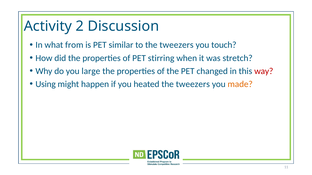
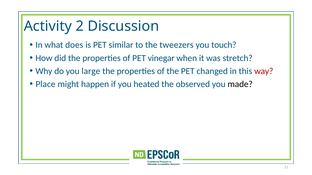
from: from -> does
stirring: stirring -> vinegar
Using: Using -> Place
heated the tweezers: tweezers -> observed
made colour: orange -> black
